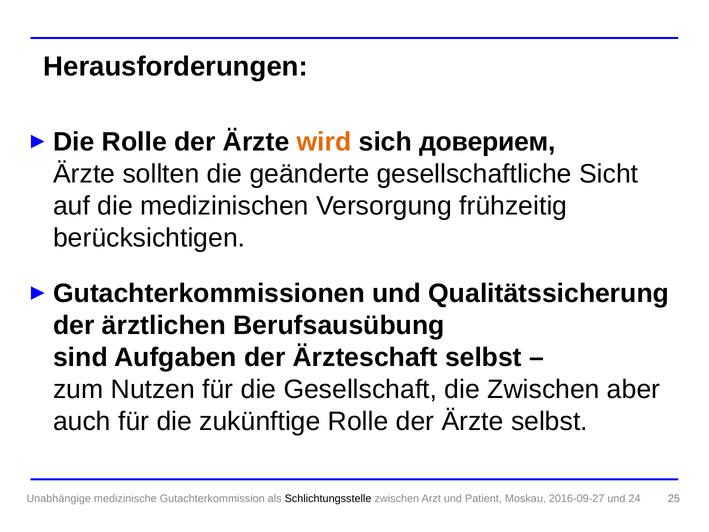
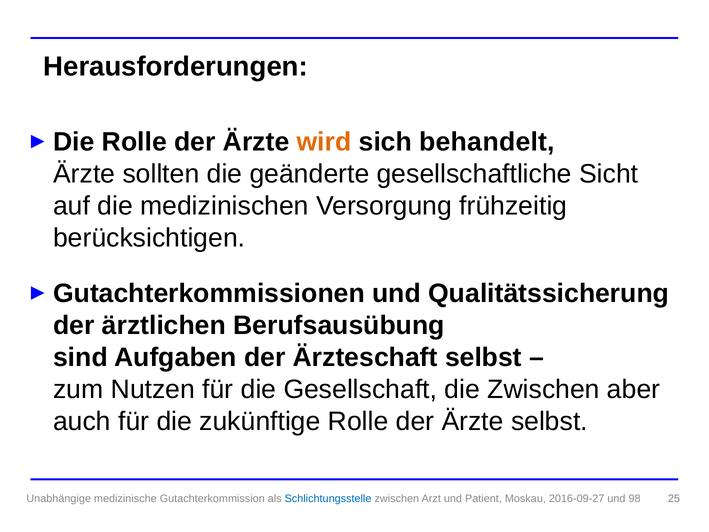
доверием: доверием -> behandelt
Schlichtungsstelle colour: black -> blue
24: 24 -> 98
